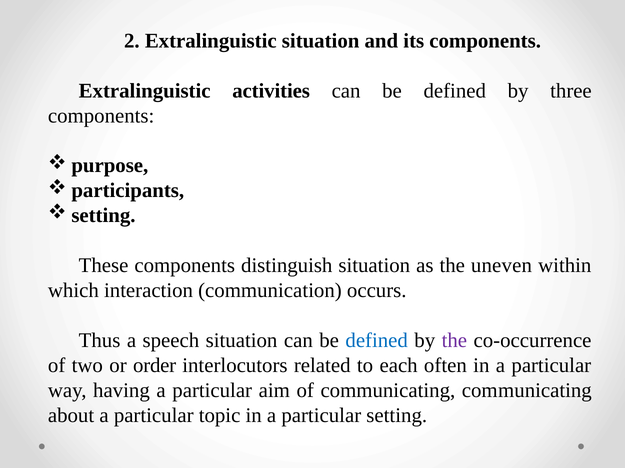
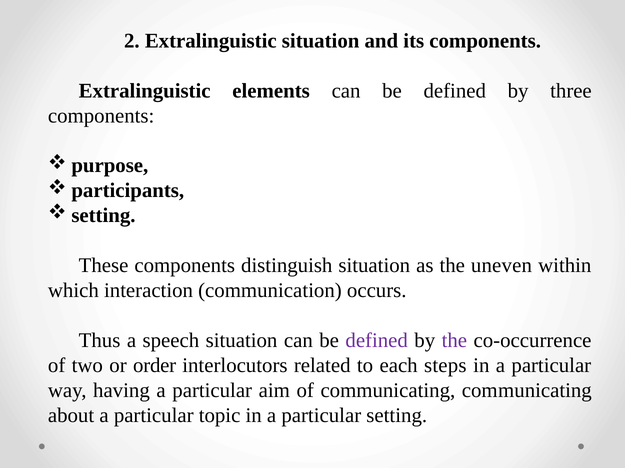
activities: activities -> elements
defined at (377, 341) colour: blue -> purple
often: often -> steps
